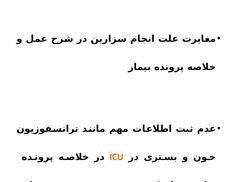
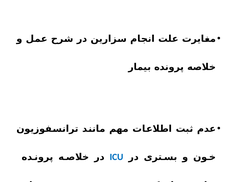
ICU colour: orange -> blue
